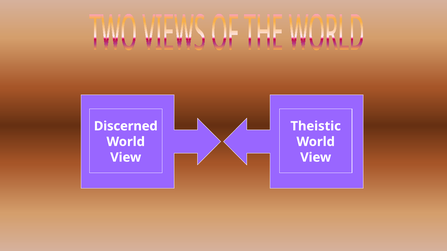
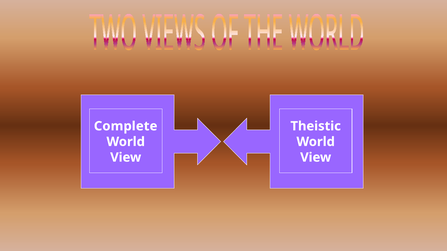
Discerned: Discerned -> Complete
